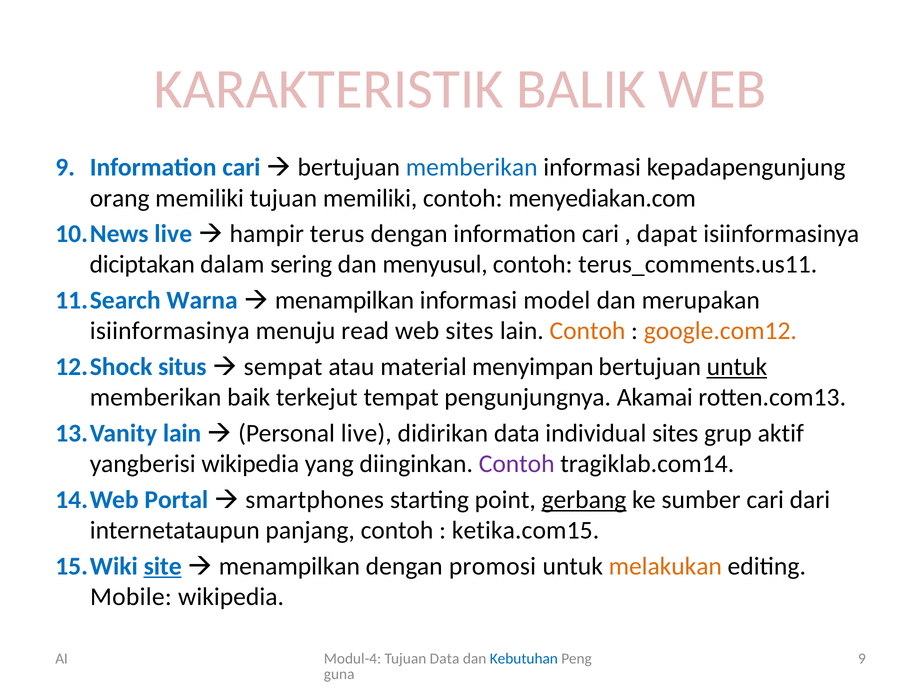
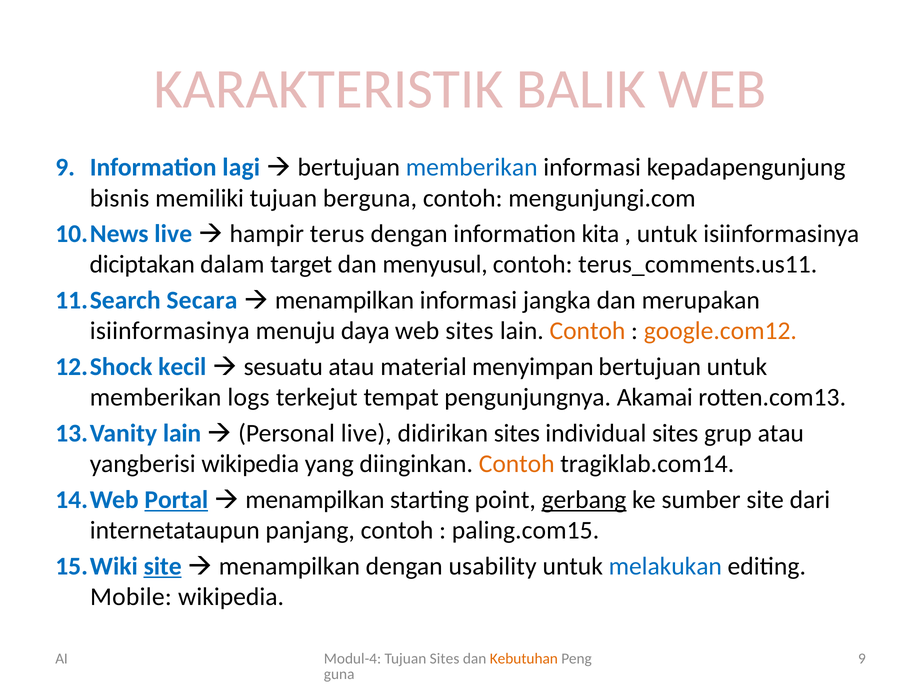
9 Information cari: cari -> lagi
orang: orang -> bisnis
tujuan memiliki: memiliki -> berguna
menyediakan.com: menyediakan.com -> mengunjungi.com
dengan information cari: cari -> kita
dapat at (667, 234): dapat -> untuk
sering: sering -> target
Warna: Warna -> Secara
model: model -> jangka
read: read -> daya
situs: situs -> kecil
sempat: sempat -> sesuatu
untuk at (737, 367) underline: present -> none
baik: baik -> logs
didirikan data: data -> sites
grup aktif: aktif -> atau
Contoh at (517, 464) colour: purple -> orange
Portal underline: none -> present
smartphones at (315, 500): smartphones -> menampilkan
sumber cari: cari -> site
ketika.com15: ketika.com15 -> paling.com15
promosi: promosi -> usability
melakukan colour: orange -> blue
Tujuan Data: Data -> Sites
Kebutuhan colour: blue -> orange
